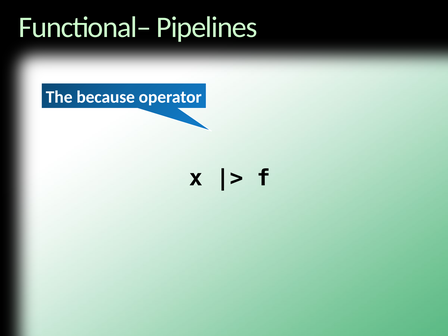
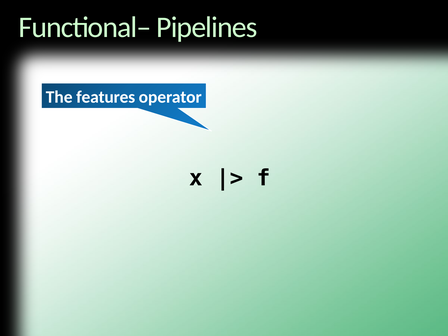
because: because -> features
